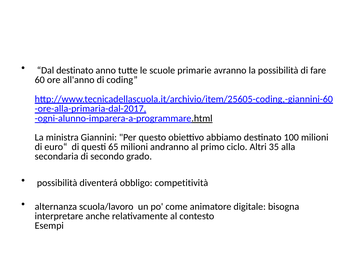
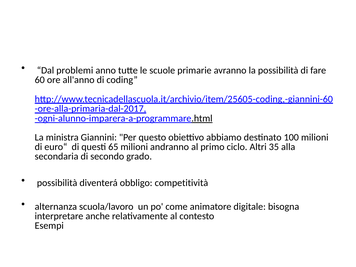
Dal destinato: destinato -> problemi
